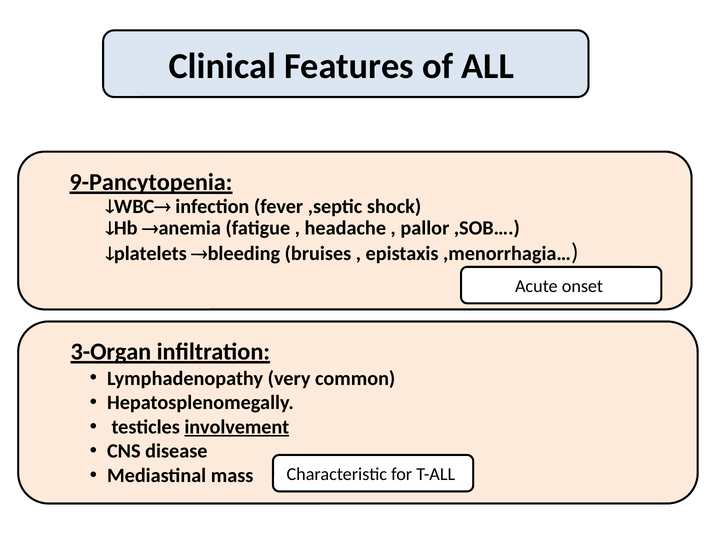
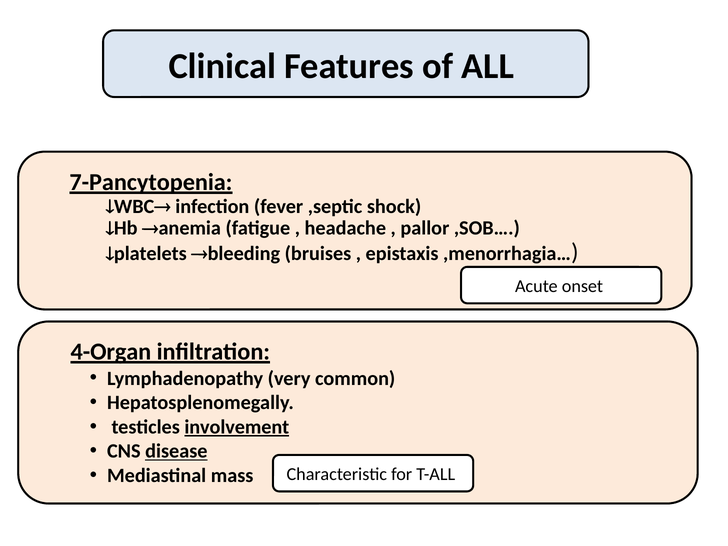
9-Pancytopenia: 9-Pancytopenia -> 7-Pancytopenia
3-Organ: 3-Organ -> 4-Organ
disease underline: none -> present
